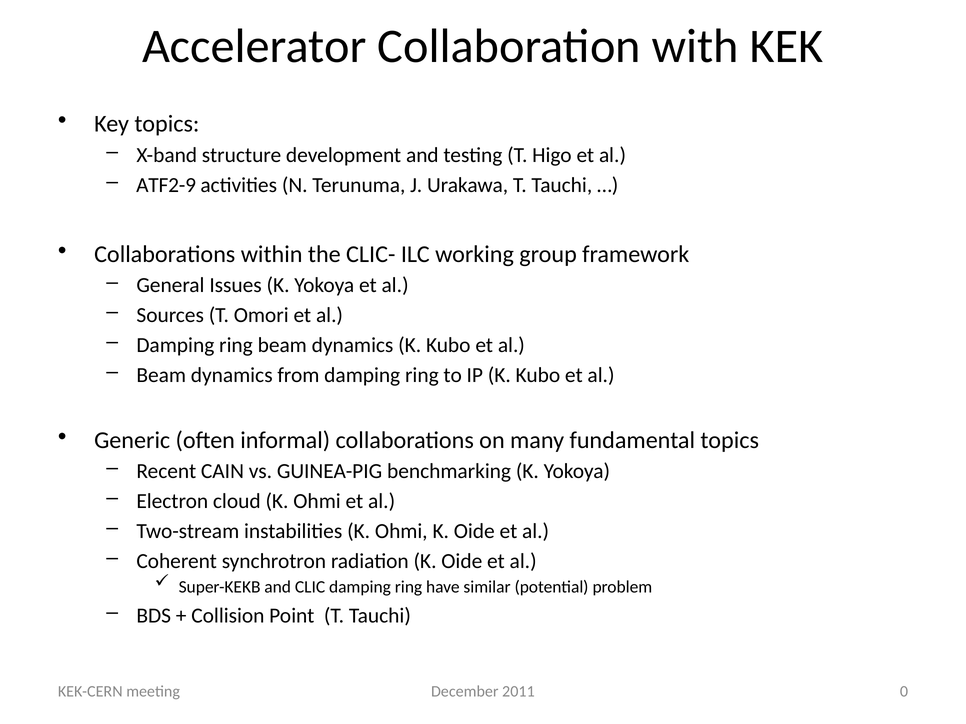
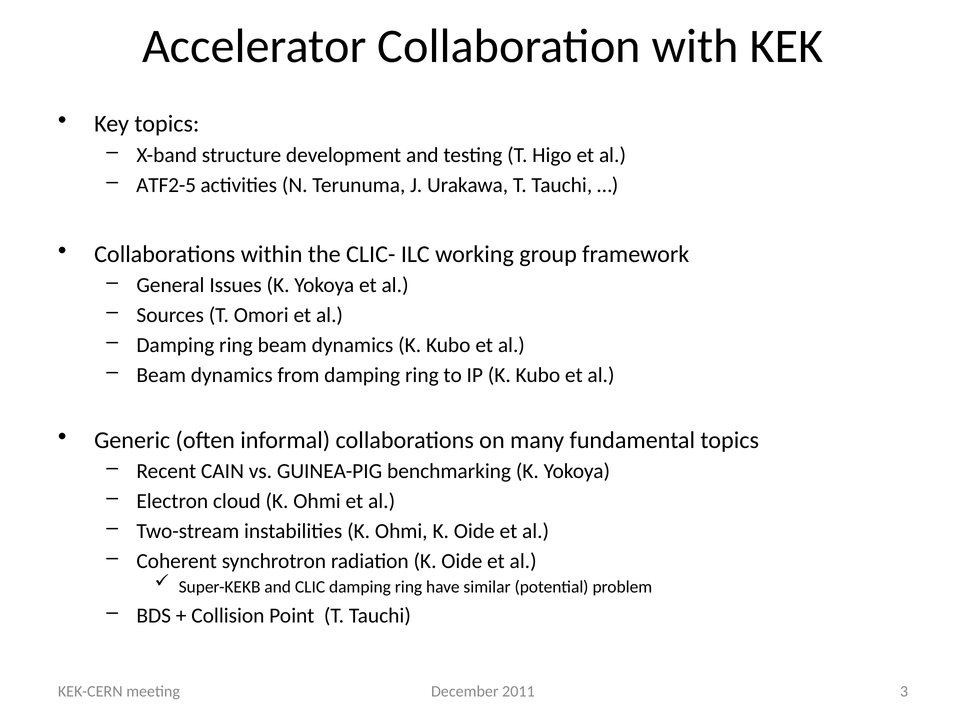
ATF2-9: ATF2-9 -> ATF2-5
0: 0 -> 3
